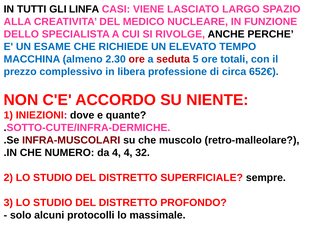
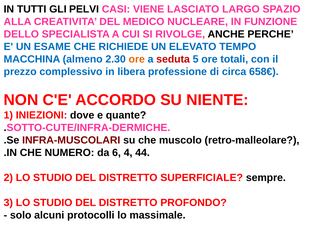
LINFA: LINFA -> PELVI
ore at (137, 59) colour: red -> orange
652€: 652€ -> 658€
da 4: 4 -> 6
32: 32 -> 44
